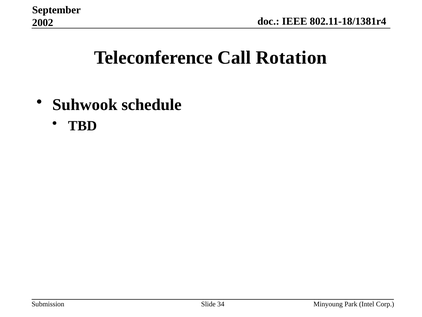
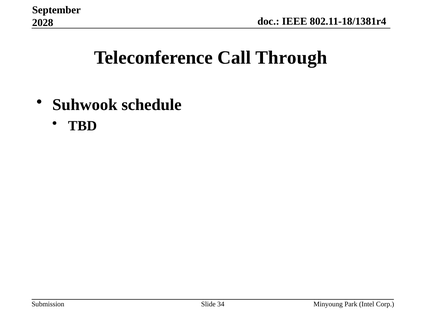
2002: 2002 -> 2028
Rotation: Rotation -> Through
